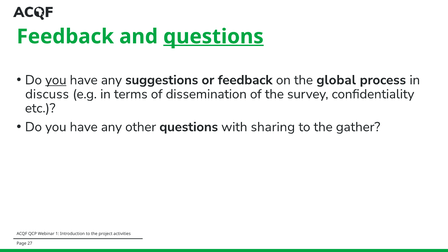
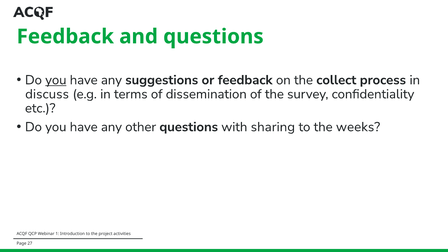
questions at (213, 37) underline: present -> none
global: global -> collect
gather: gather -> weeks
